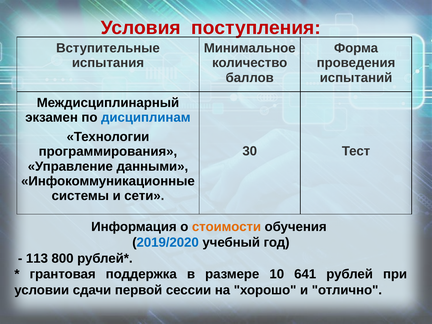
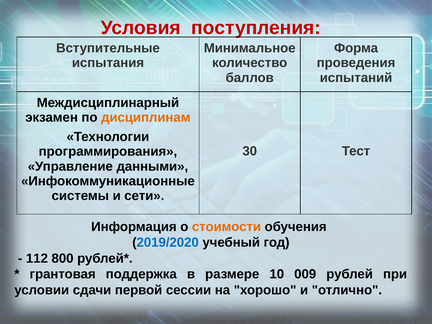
дисциплинам colour: blue -> orange
113: 113 -> 112
641: 641 -> 009
